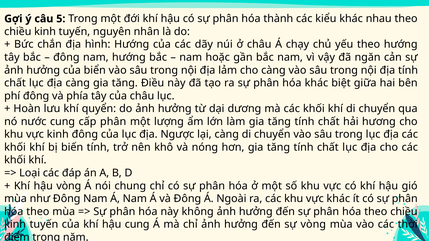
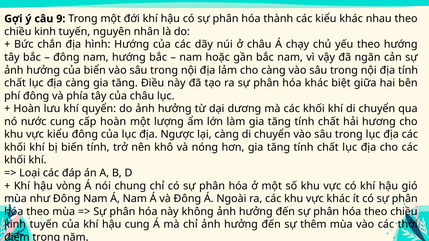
5: 5 -> 9
cấp phân: phân -> hoàn
vực kinh: kinh -> kiểu
sự vòng: vòng -> thêm
